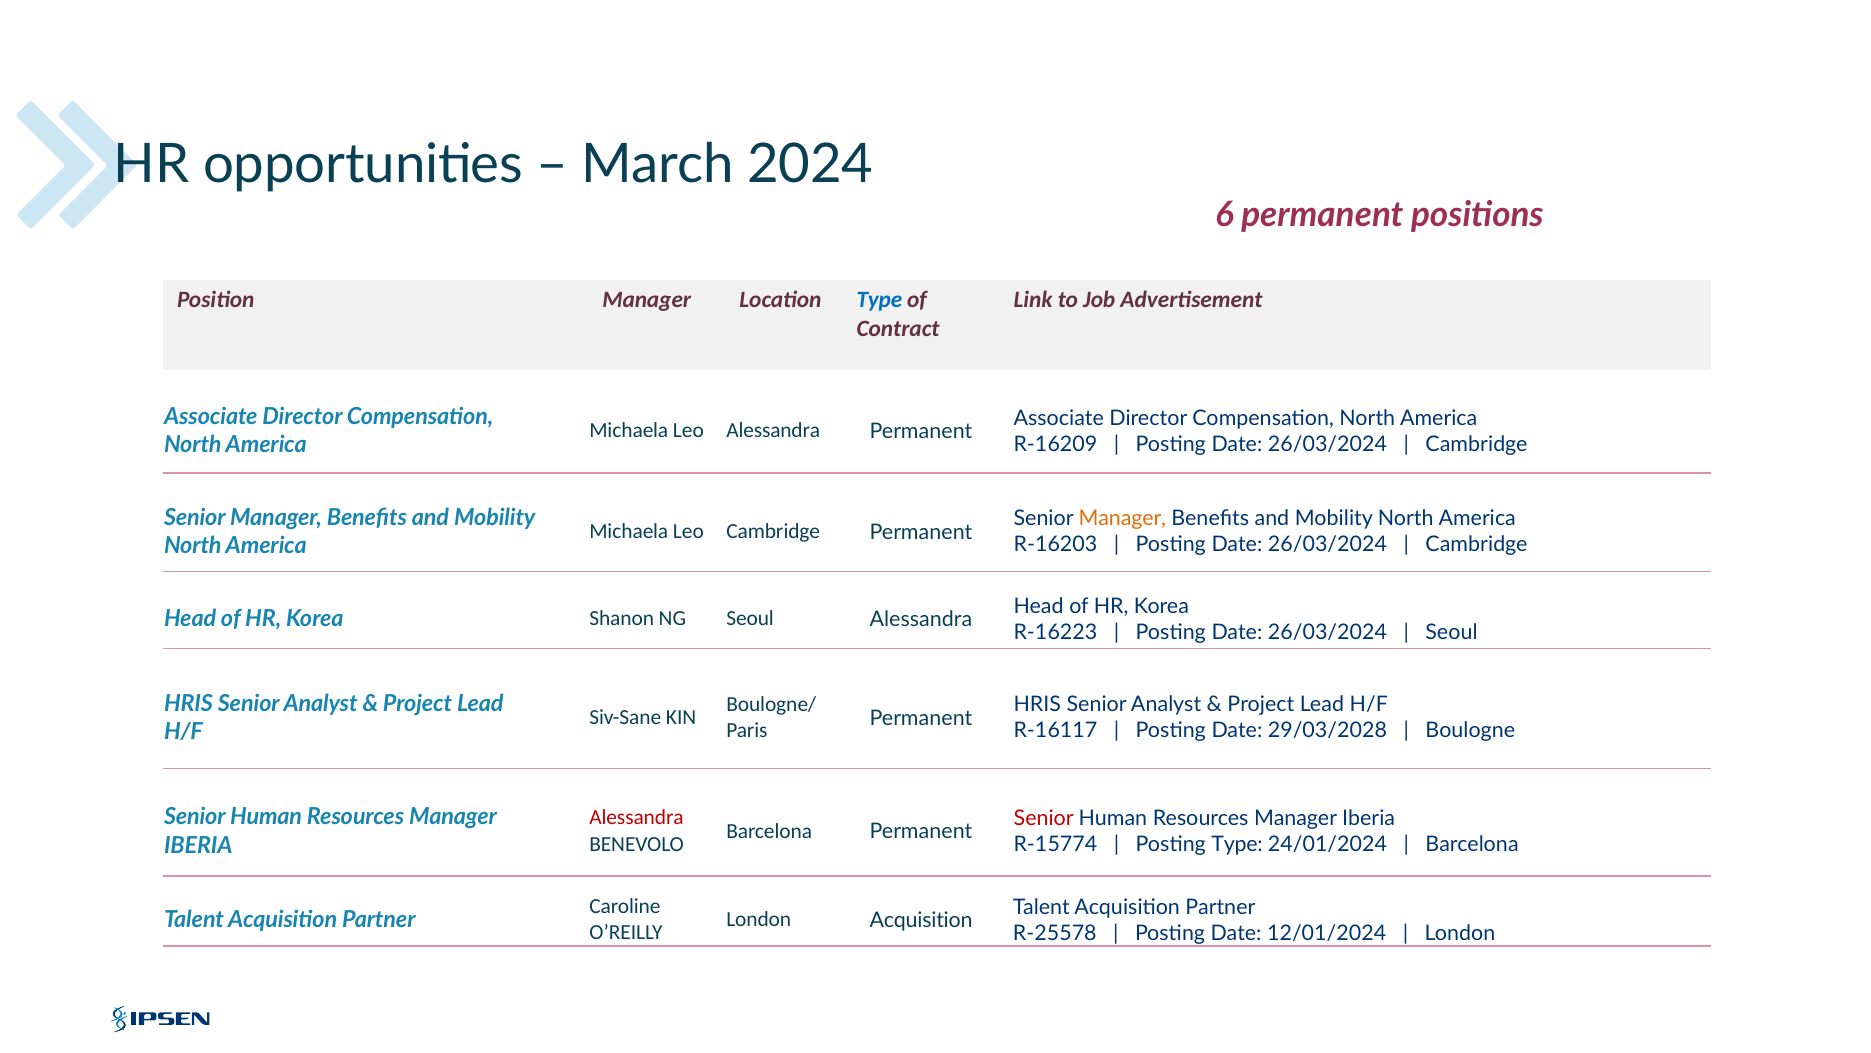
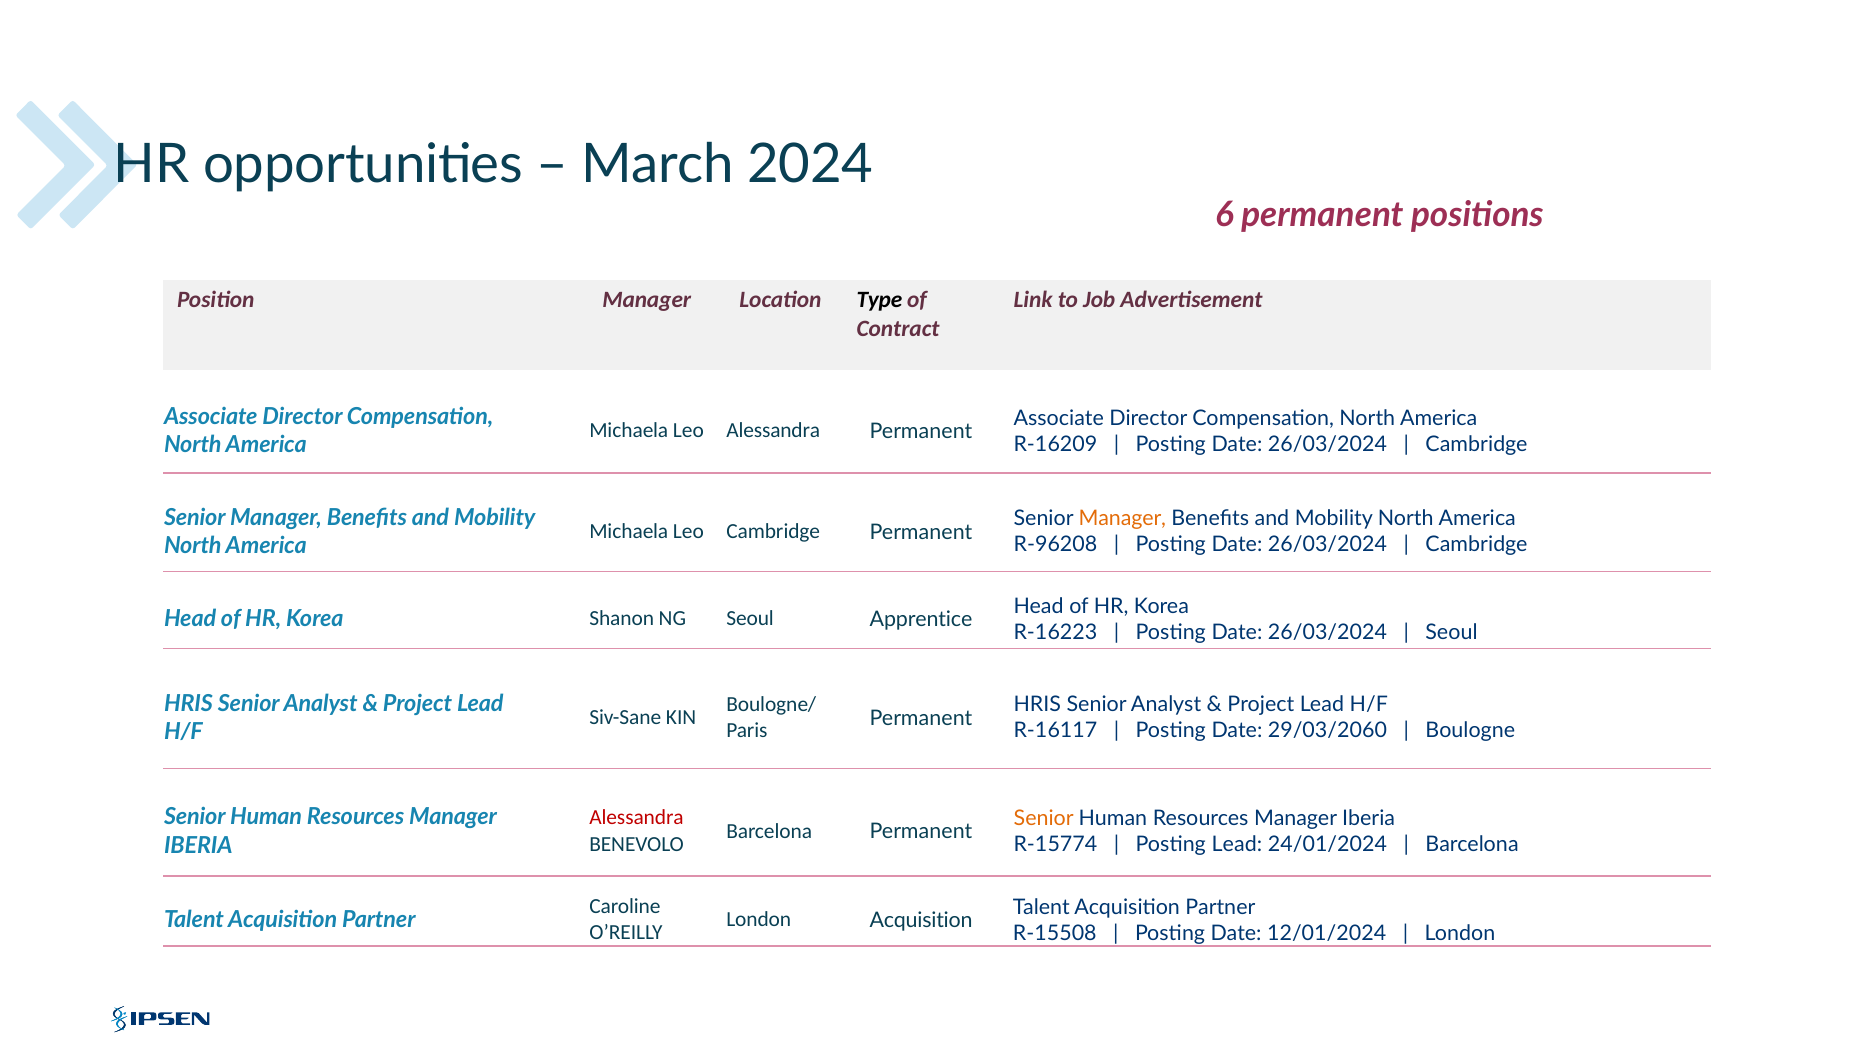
Type at (879, 300) colour: blue -> black
R-16203: R-16203 -> R-96208
Seoul Alessandra: Alessandra -> Apprentice
29/03/2028: 29/03/2028 -> 29/03/2060
Senior at (1044, 818) colour: red -> orange
Posting Type: Type -> Lead
R-25578: R-25578 -> R-15508
